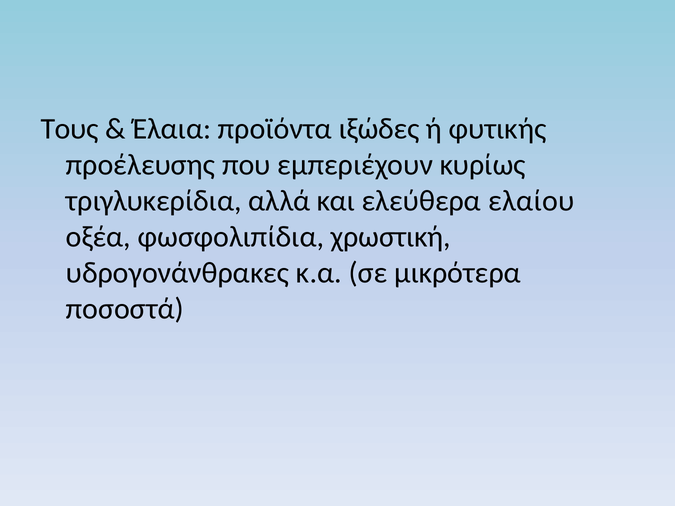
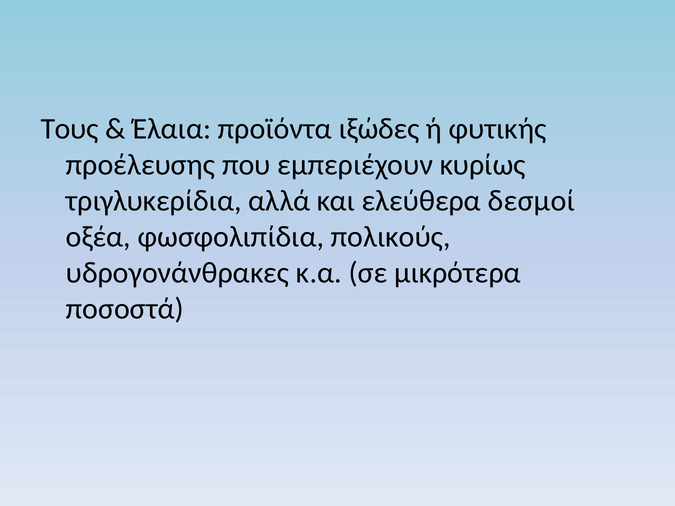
ελαίου: ελαίου -> δεσμοί
χρωστική: χρωστική -> πολικούς
